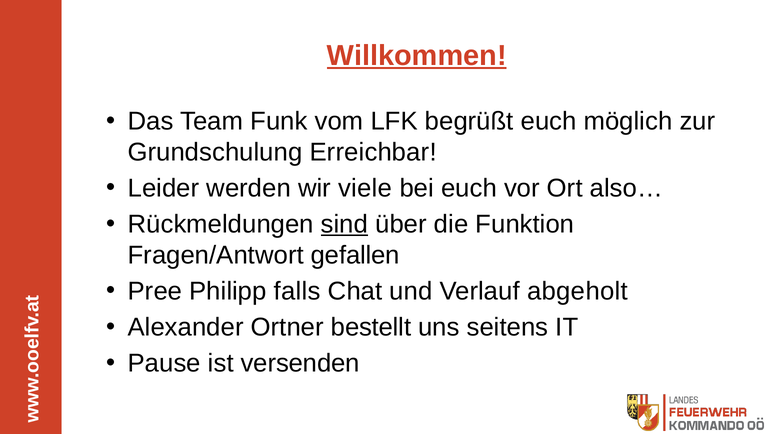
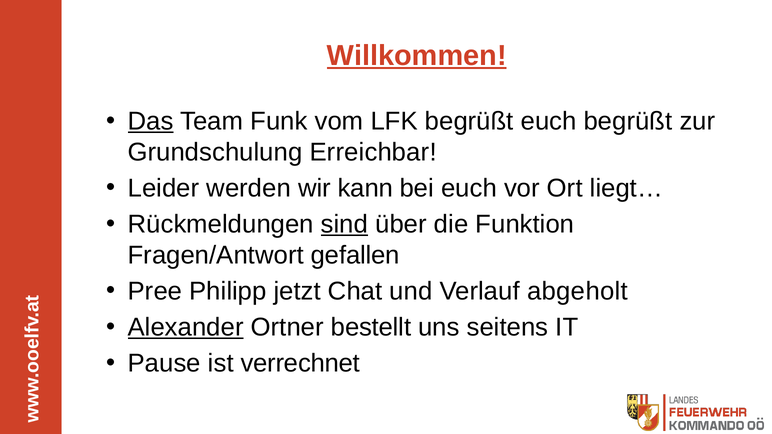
Das underline: none -> present
euch möglich: möglich -> begrüßt
viele: viele -> kann
also…: also… -> liegt…
falls: falls -> jetzt
Alexander underline: none -> present
versenden: versenden -> verrechnet
